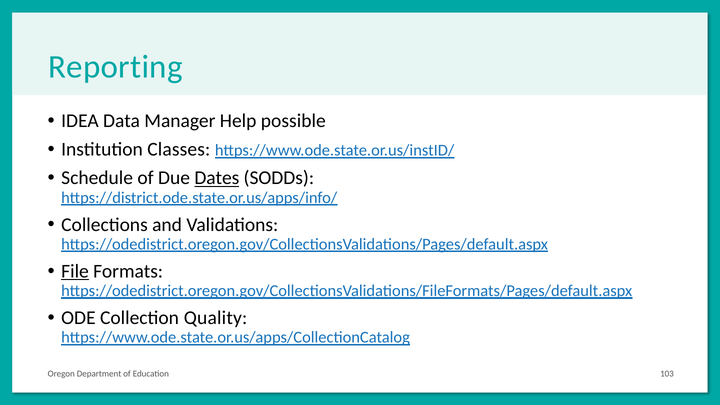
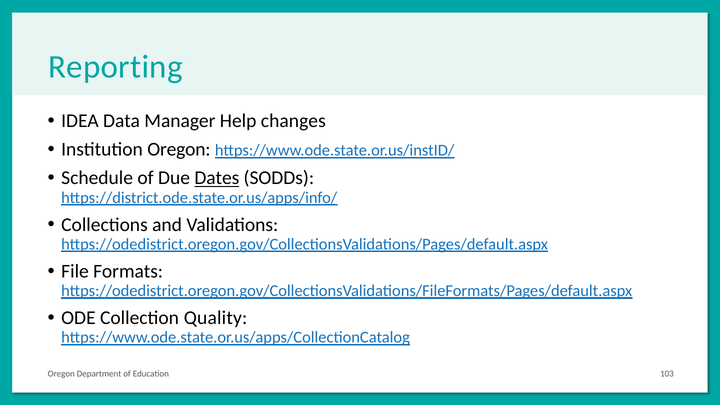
possible: possible -> changes
Institution Classes: Classes -> Oregon
File underline: present -> none
